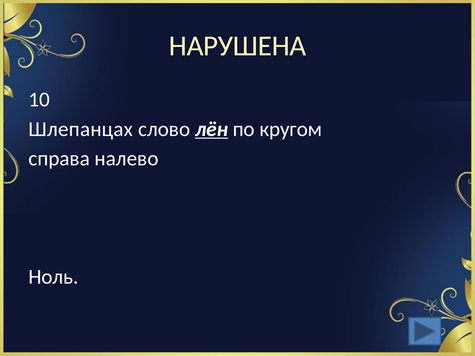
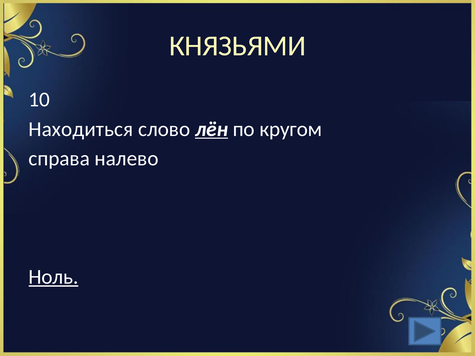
НАРУШЕНА: НАРУШЕНА -> КНЯЗЬЯМИ
Шлепанцах: Шлепанцах -> Находиться
Ноль underline: none -> present
